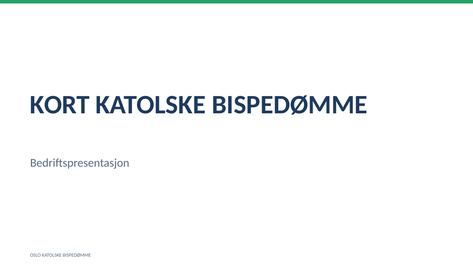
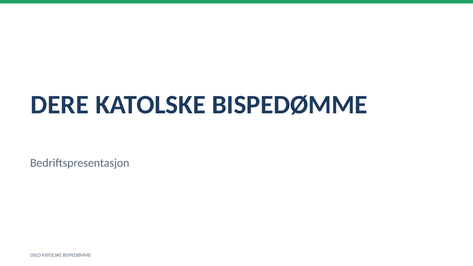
KORT: KORT -> DERE
